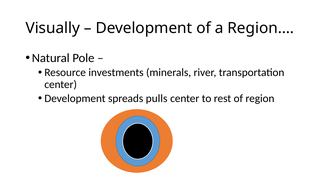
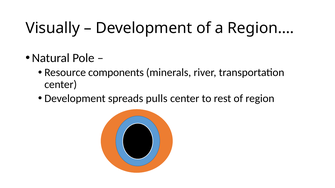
investments: investments -> components
